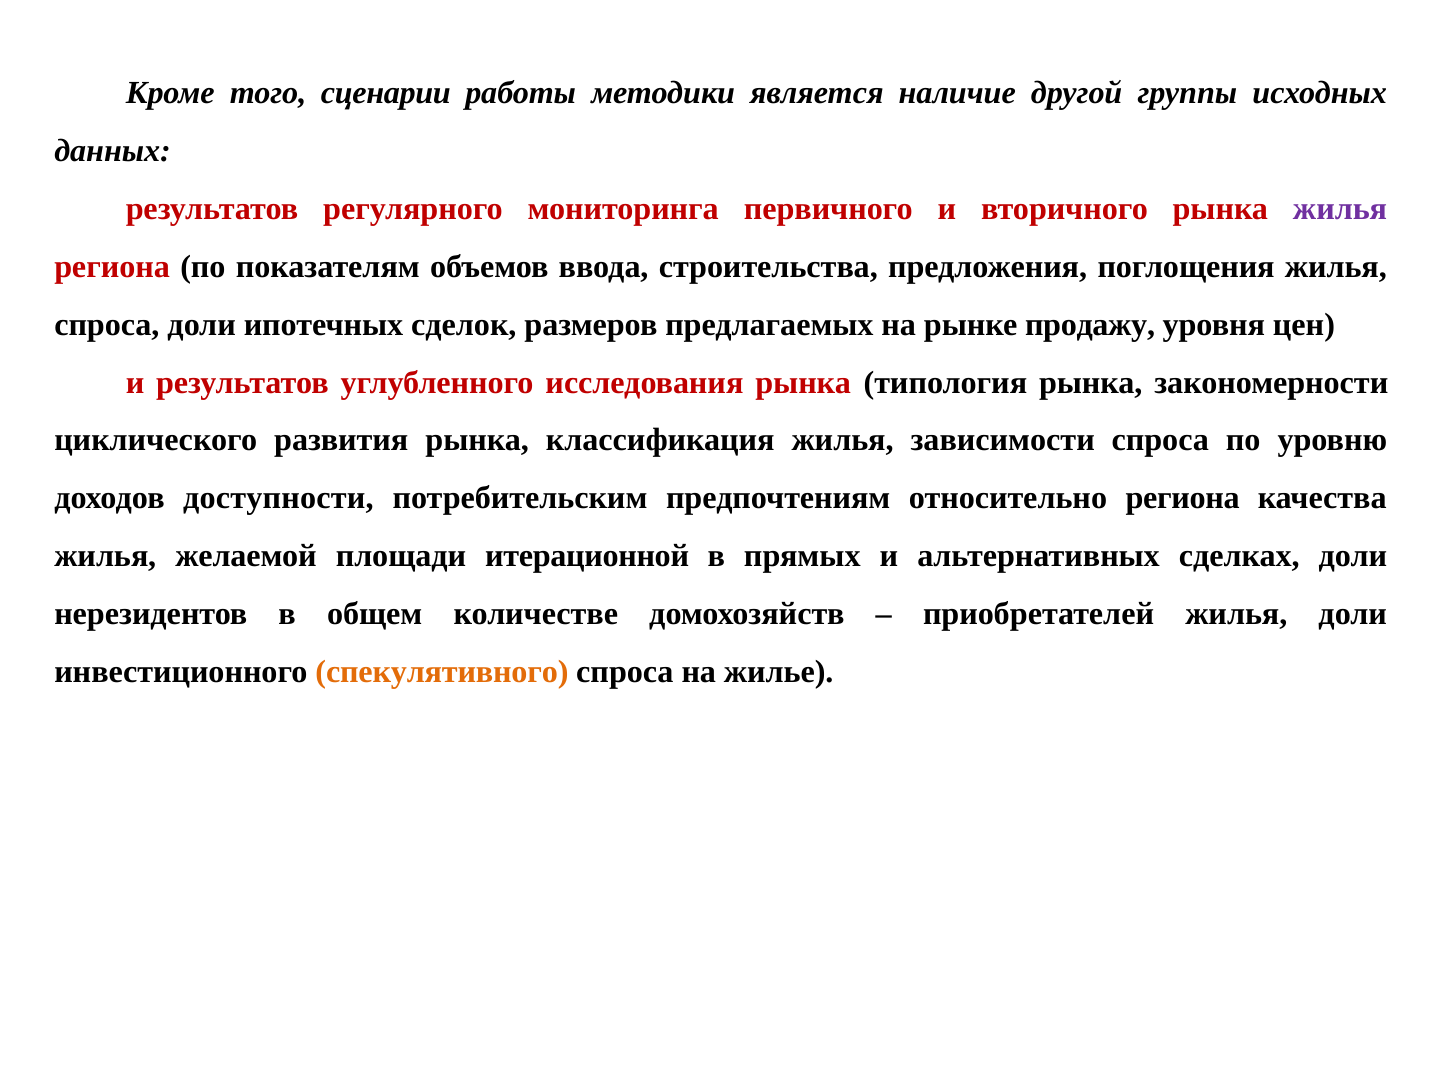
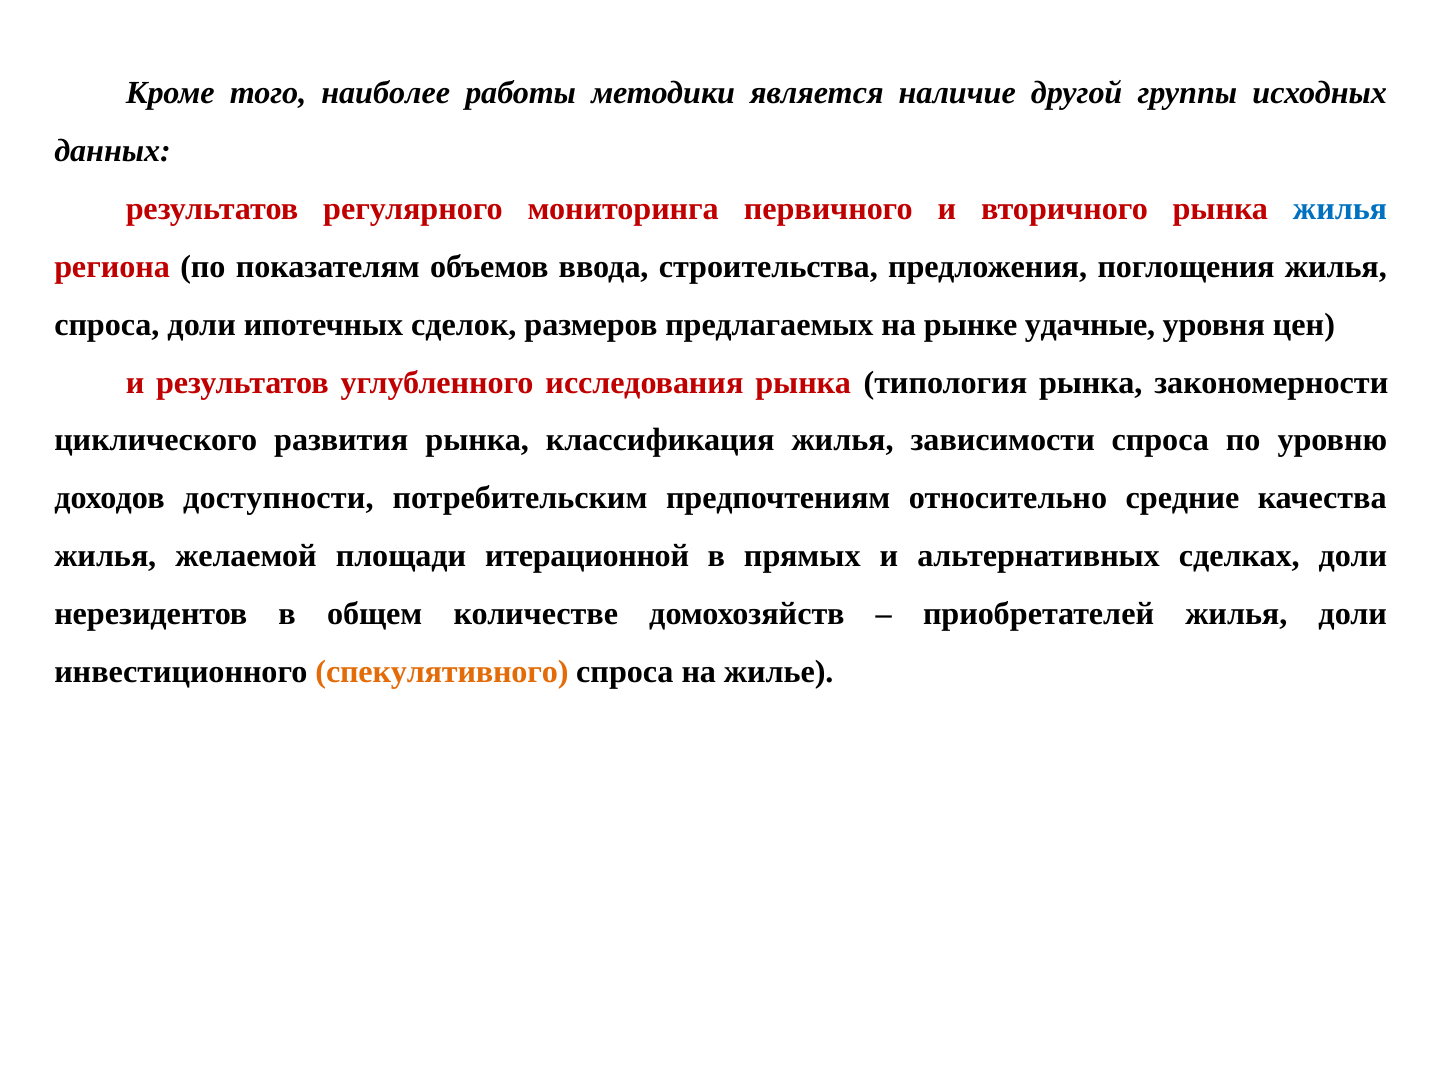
сценарии: сценарии -> наиболее
жилья at (1340, 209) colour: purple -> blue
продажу: продажу -> удачные
относительно региона: региона -> cредние
